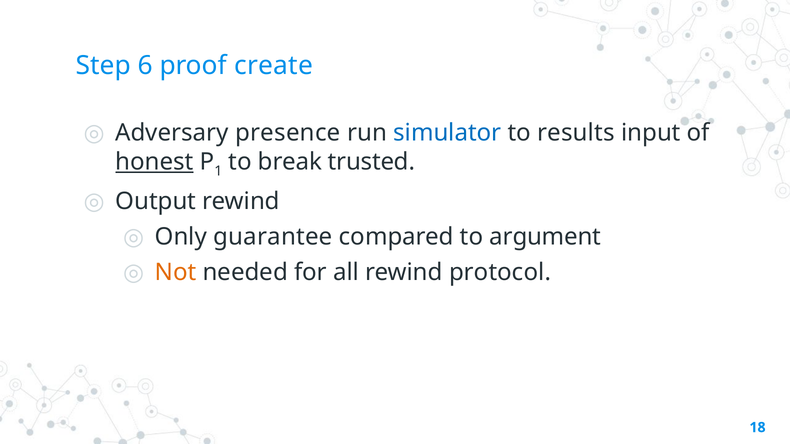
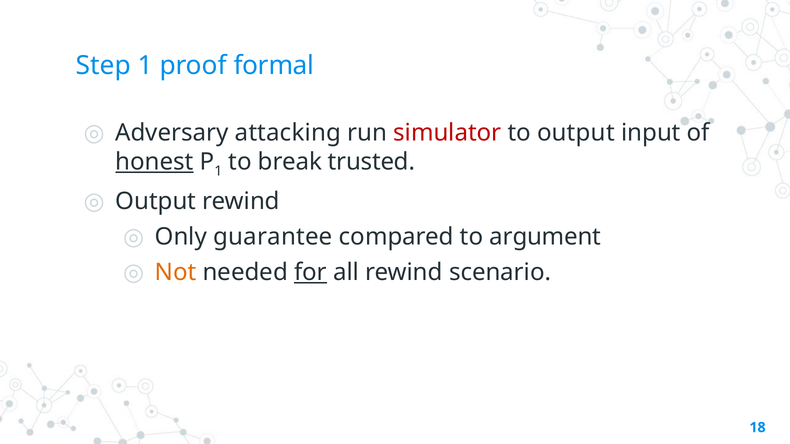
Step 6: 6 -> 1
create: create -> formal
presence: presence -> attacking
simulator colour: blue -> red
to results: results -> output
for underline: none -> present
protocol: protocol -> scenario
